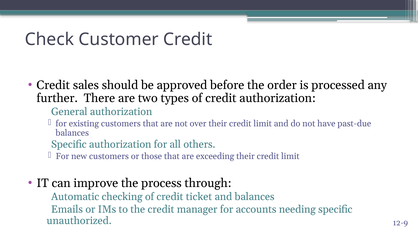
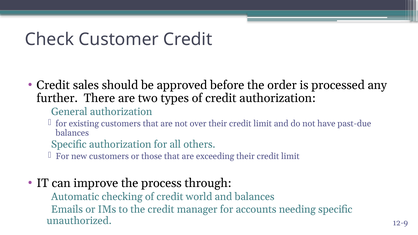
ticket: ticket -> world
